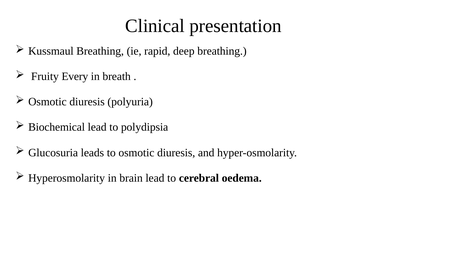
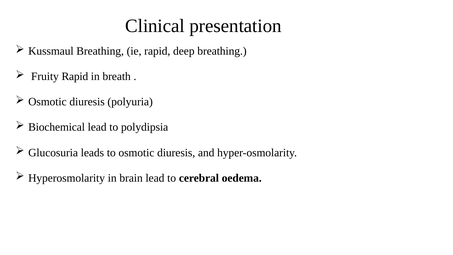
Fruity Every: Every -> Rapid
